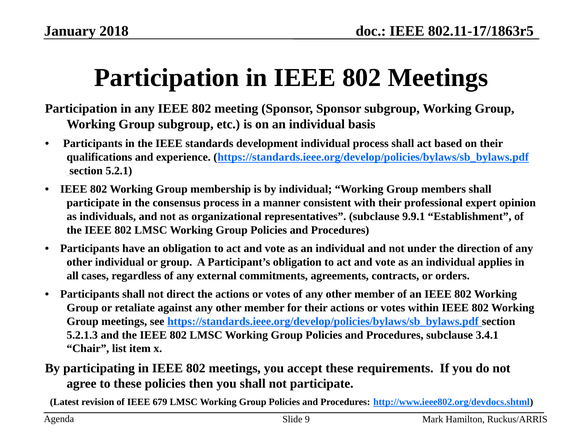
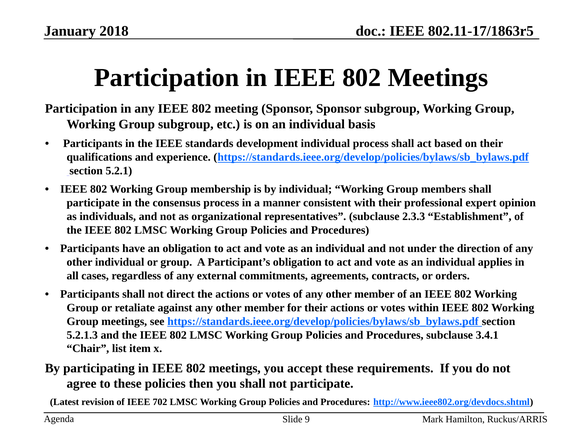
9.9.1: 9.9.1 -> 2.3.3
679: 679 -> 702
